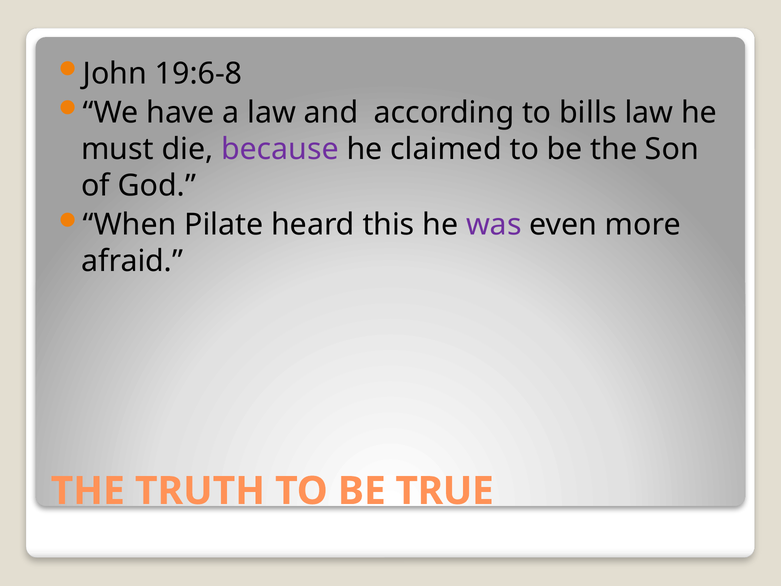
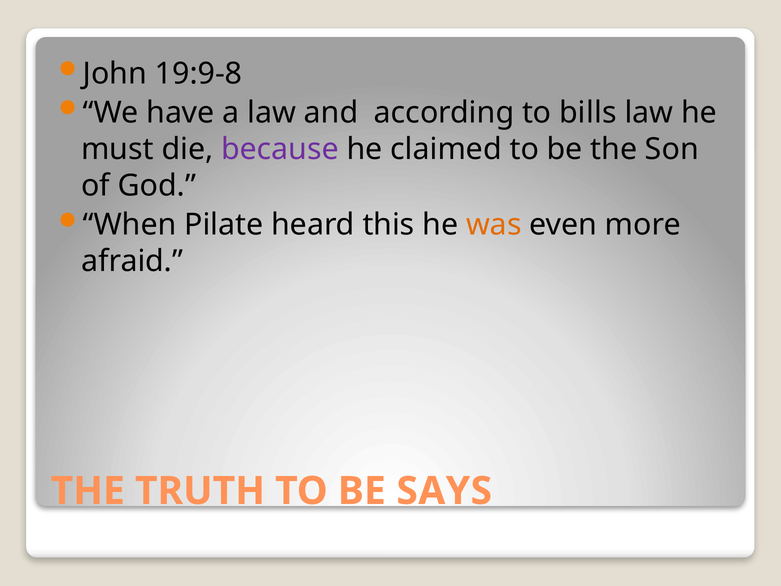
19:6-8: 19:6-8 -> 19:9-8
was colour: purple -> orange
TRUE: TRUE -> SAYS
